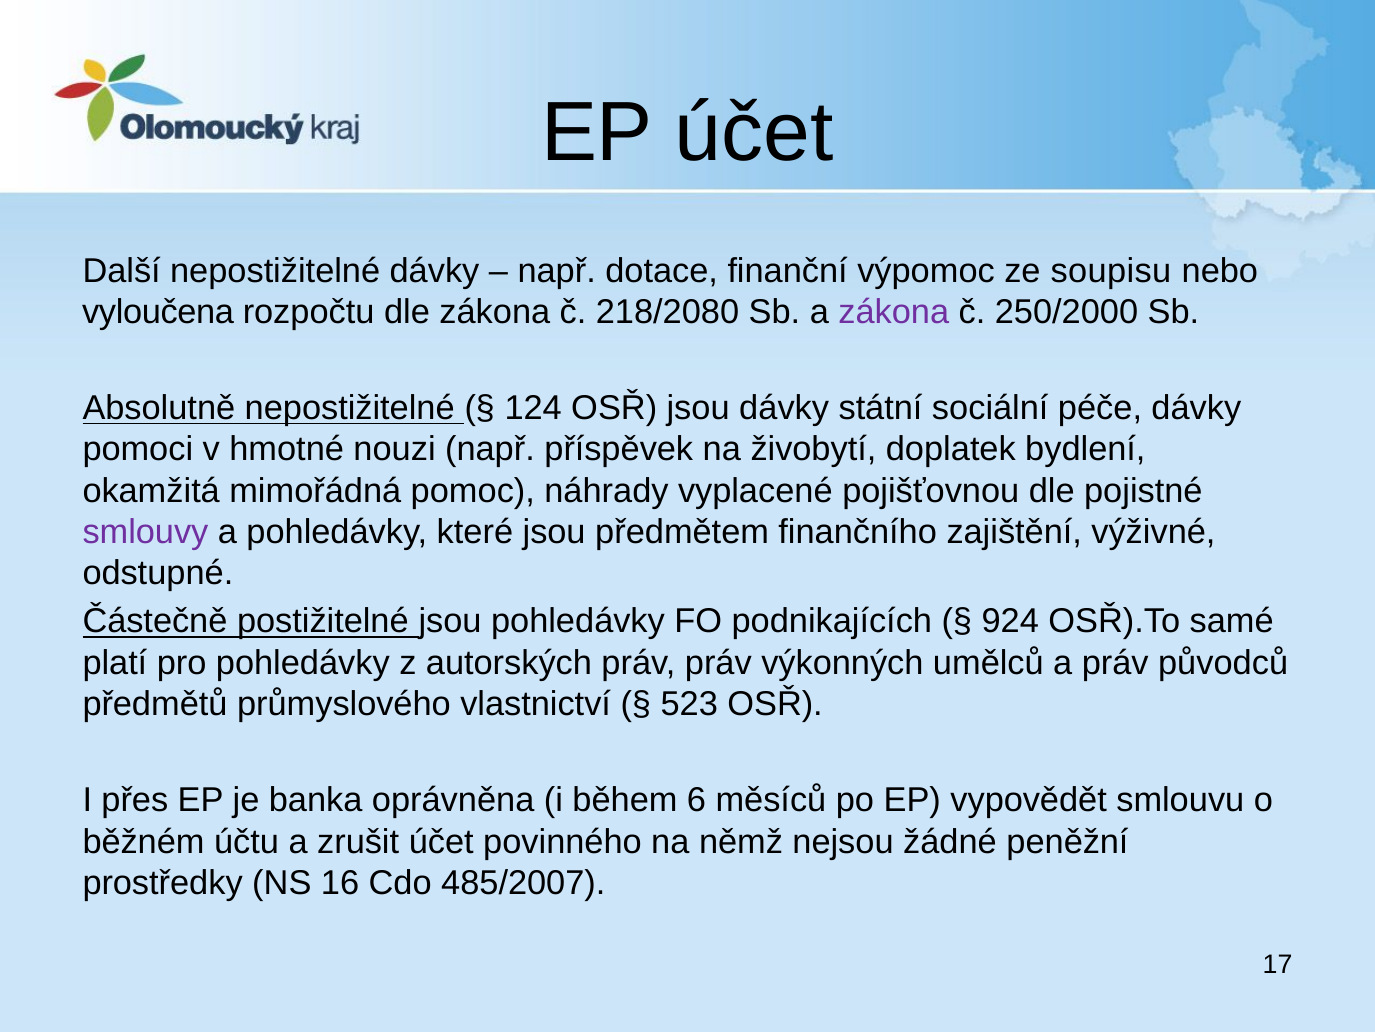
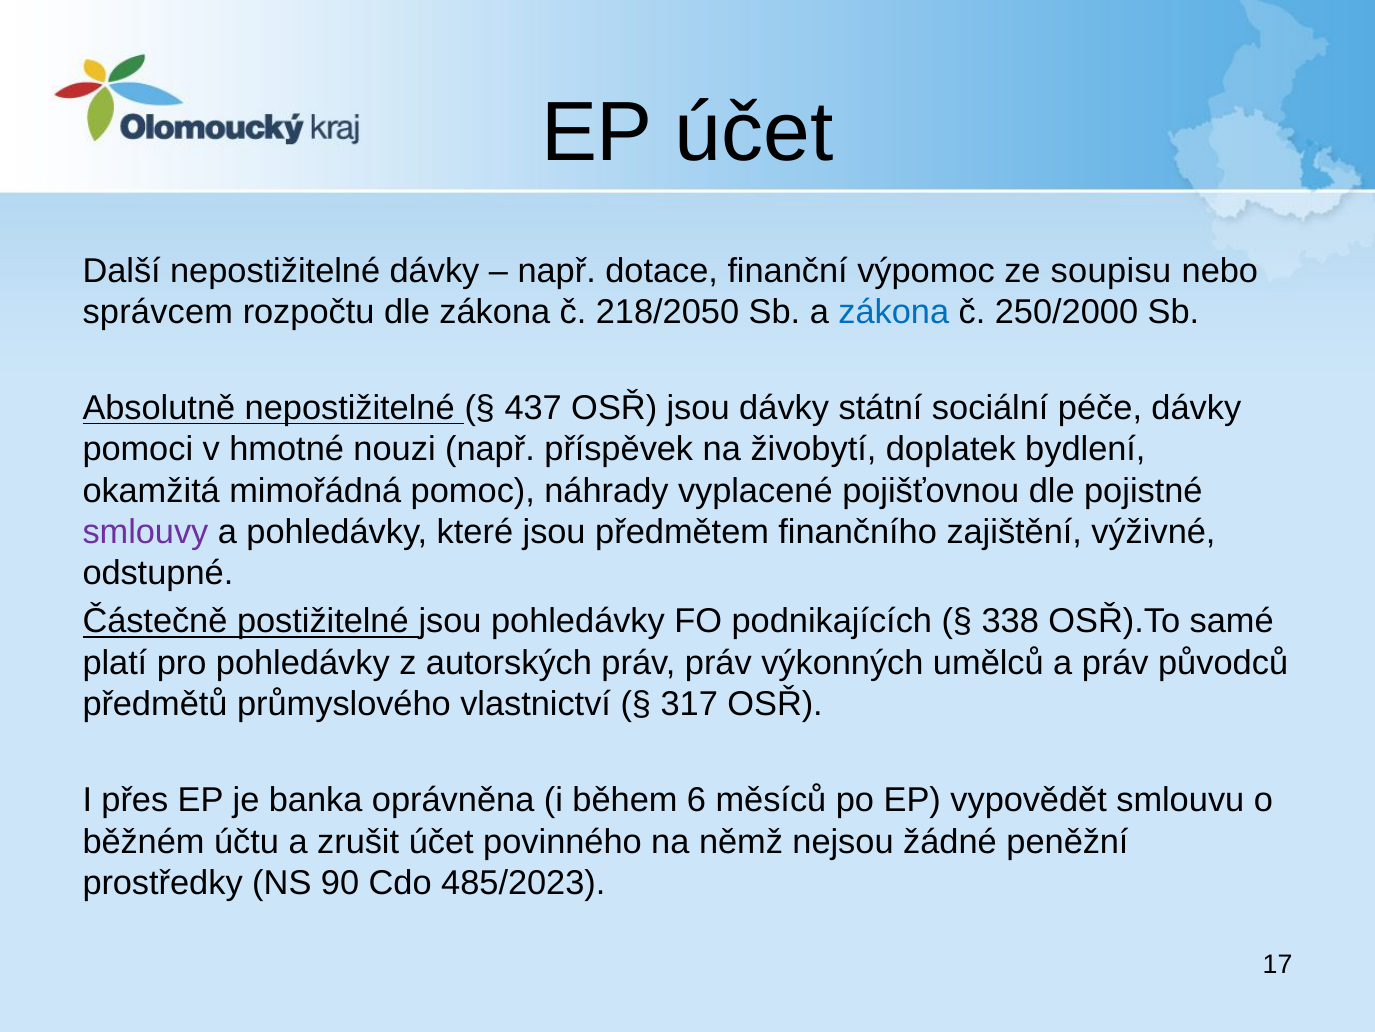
vyloučena: vyloučena -> správcem
218/2080: 218/2080 -> 218/2050
zákona at (894, 312) colour: purple -> blue
124: 124 -> 437
924: 924 -> 338
523: 523 -> 317
16: 16 -> 90
485/2007: 485/2007 -> 485/2023
